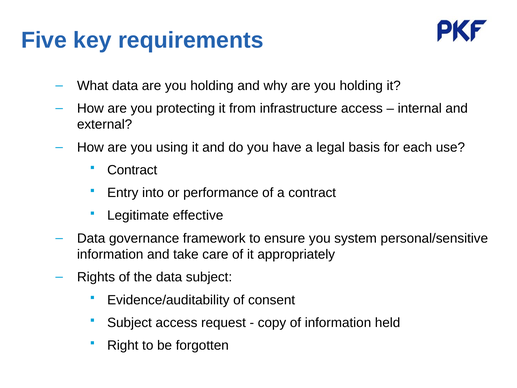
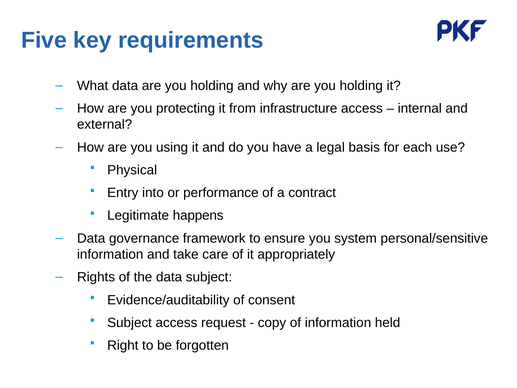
Contract at (132, 170): Contract -> Physical
effective: effective -> happens
